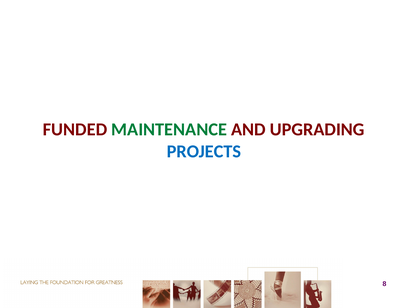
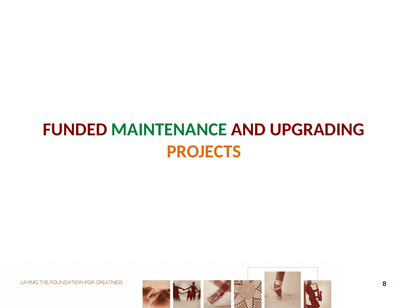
PROJECTS colour: blue -> orange
